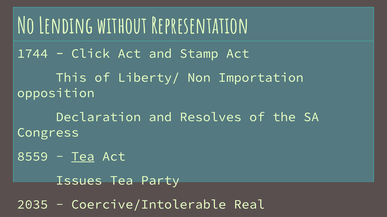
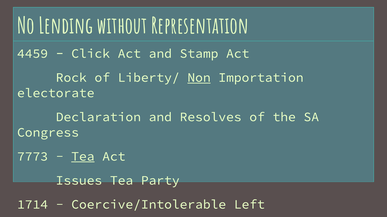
1744: 1744 -> 4459
This: This -> Rock
Non underline: none -> present
opposition: opposition -> electorate
8559: 8559 -> 7773
2035: 2035 -> 1714
Real: Real -> Left
